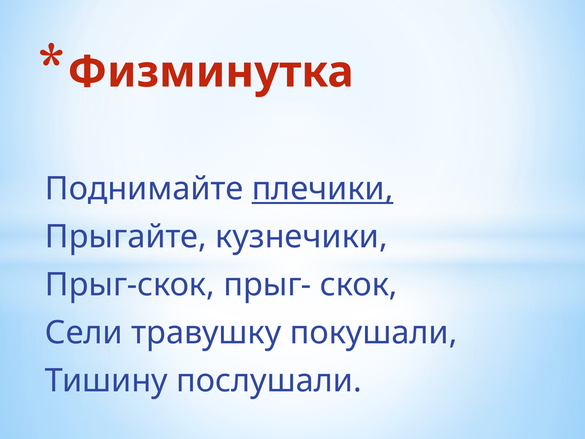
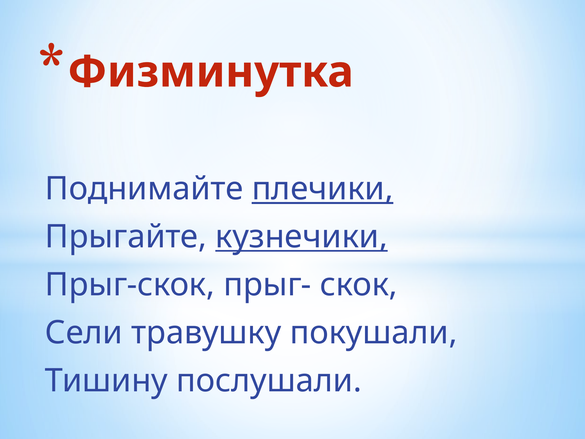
кузнечики underline: none -> present
